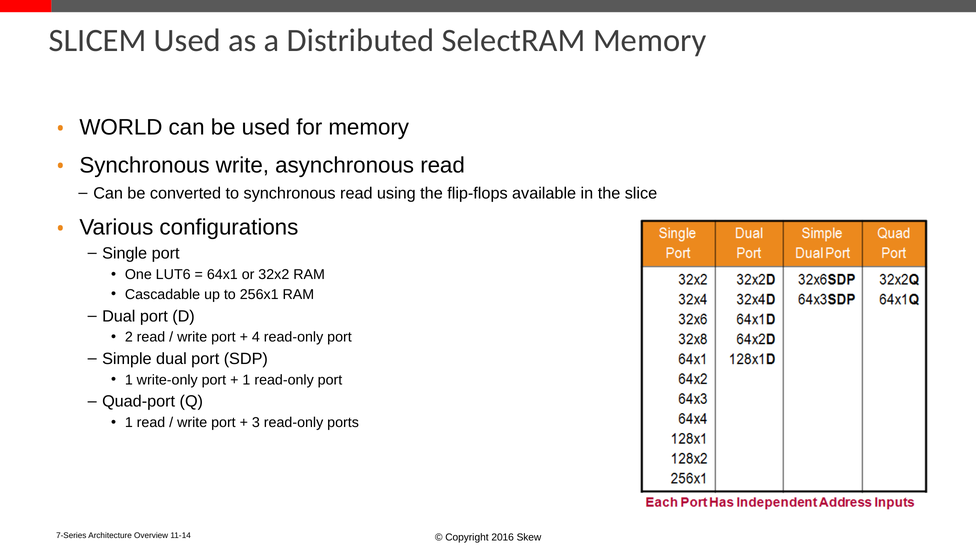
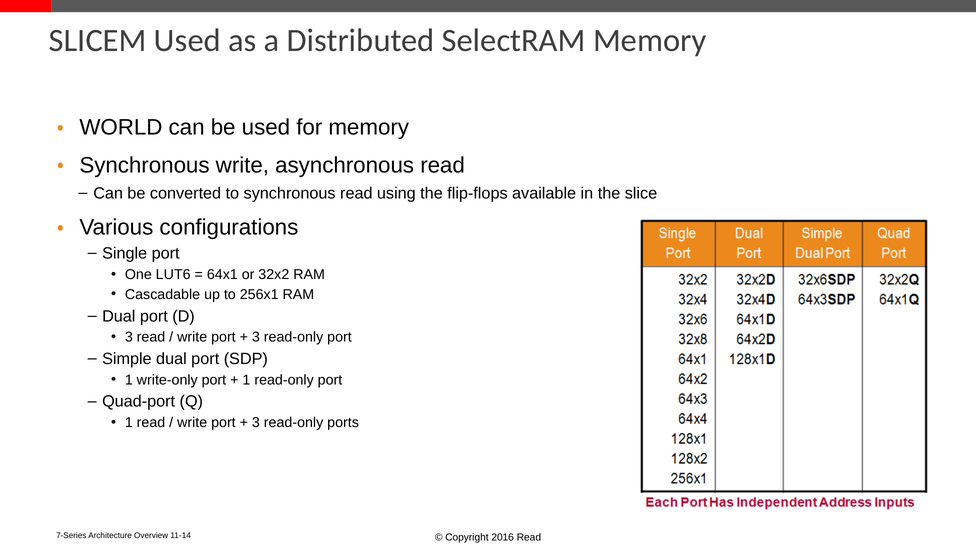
2 at (129, 337): 2 -> 3
4 at (256, 337): 4 -> 3
2016 Skew: Skew -> Read
